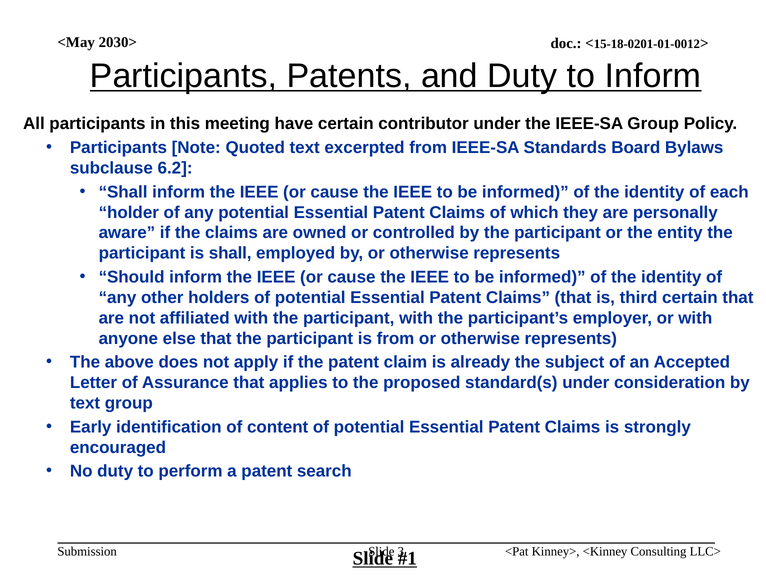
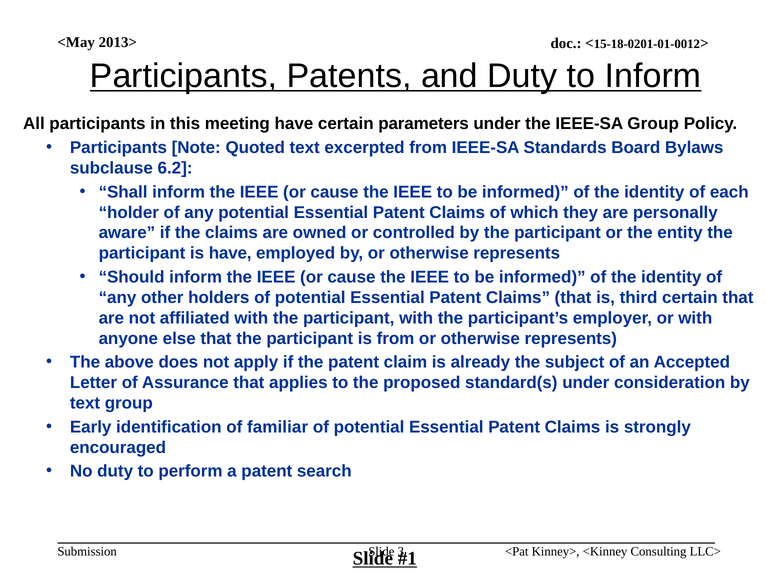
2030>: 2030> -> 2013>
contributor: contributor -> parameters
is shall: shall -> have
content: content -> familiar
